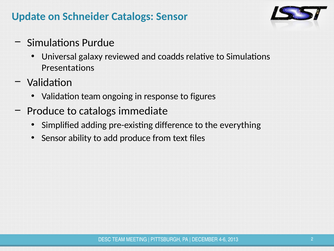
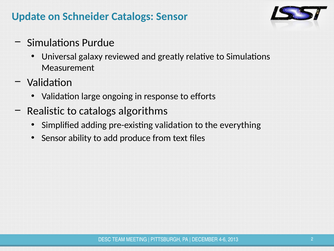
coadds: coadds -> greatly
Presentations: Presentations -> Measurement
Validation team: team -> large
figures: figures -> efforts
Produce at (46, 111): Produce -> Realistic
immediate: immediate -> algorithms
pre-existing difference: difference -> validation
